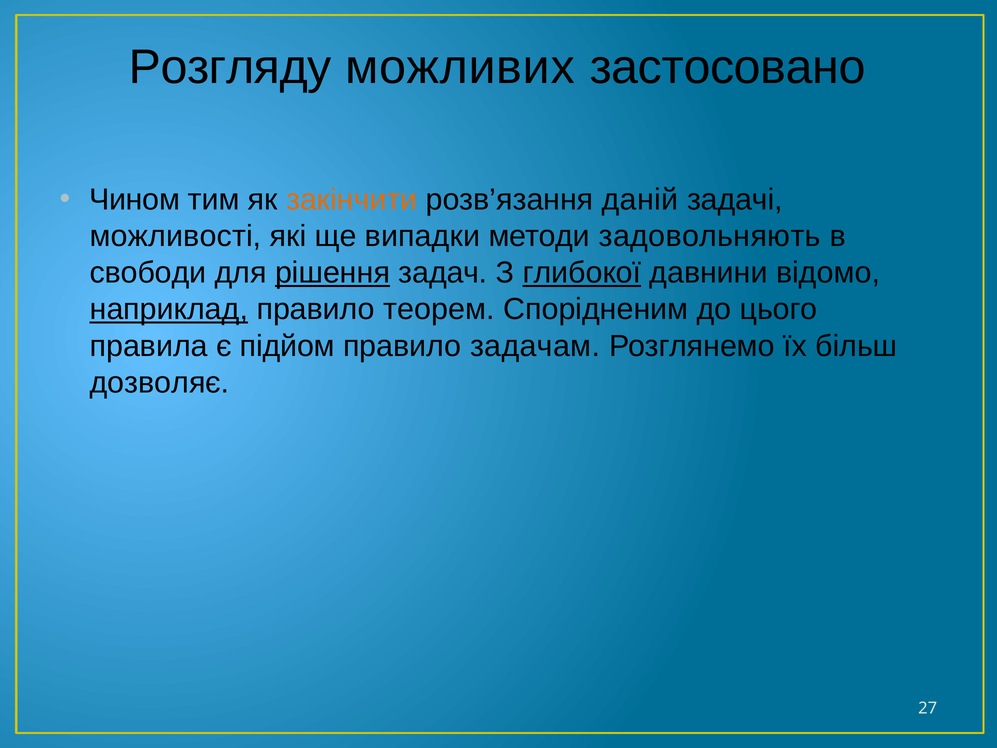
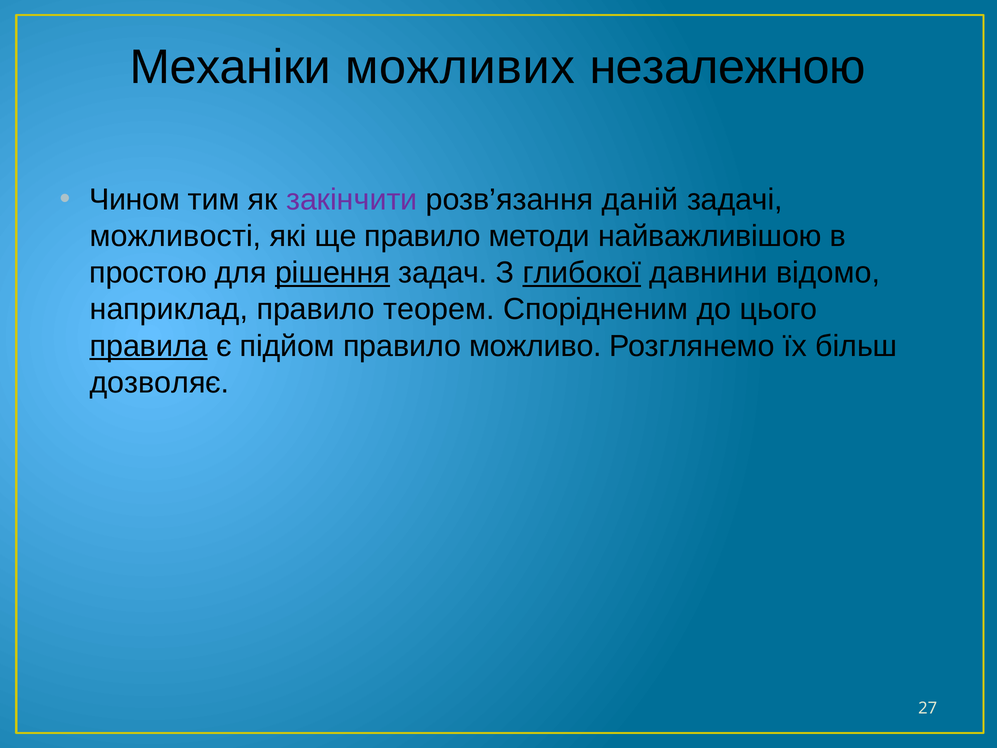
Розгляду: Розгляду -> Механіки
застосовано: застосовано -> незалежною
закінчити colour: orange -> purple
ще випадки: випадки -> правило
задовольняють: задовольняють -> найважливішою
свободи: свободи -> простою
наприклад underline: present -> none
правила underline: none -> present
задачам: задачам -> можливо
